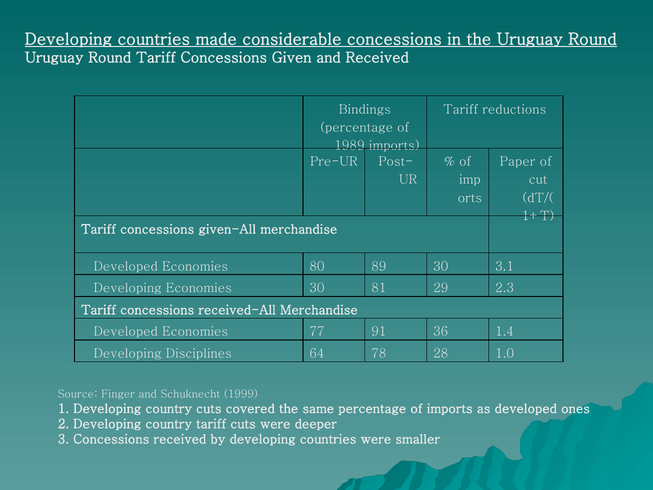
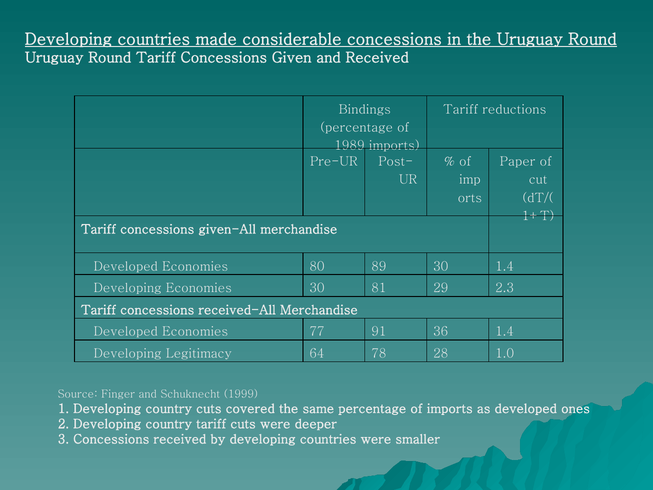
30 3.1: 3.1 -> 1.4
Disciplines: Disciplines -> Legitimacy
